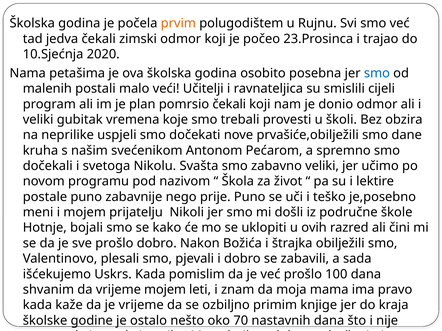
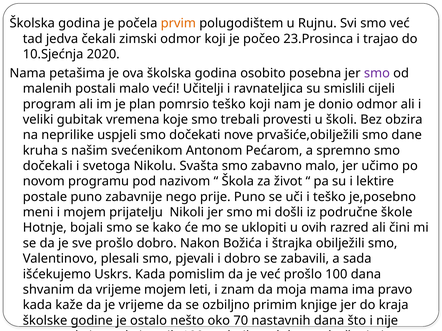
smo at (377, 73) colour: blue -> purple
pomrsio čekali: čekali -> teško
zabavno veliki: veliki -> malo
